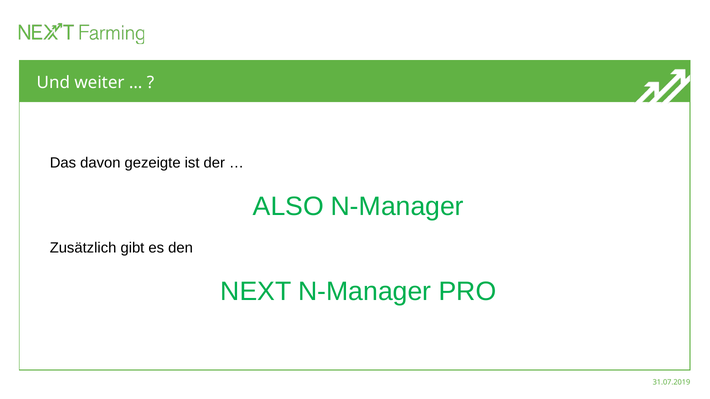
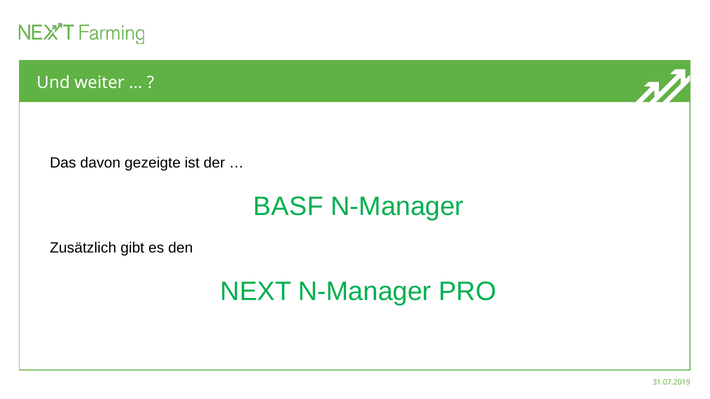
ALSO: ALSO -> BASF
